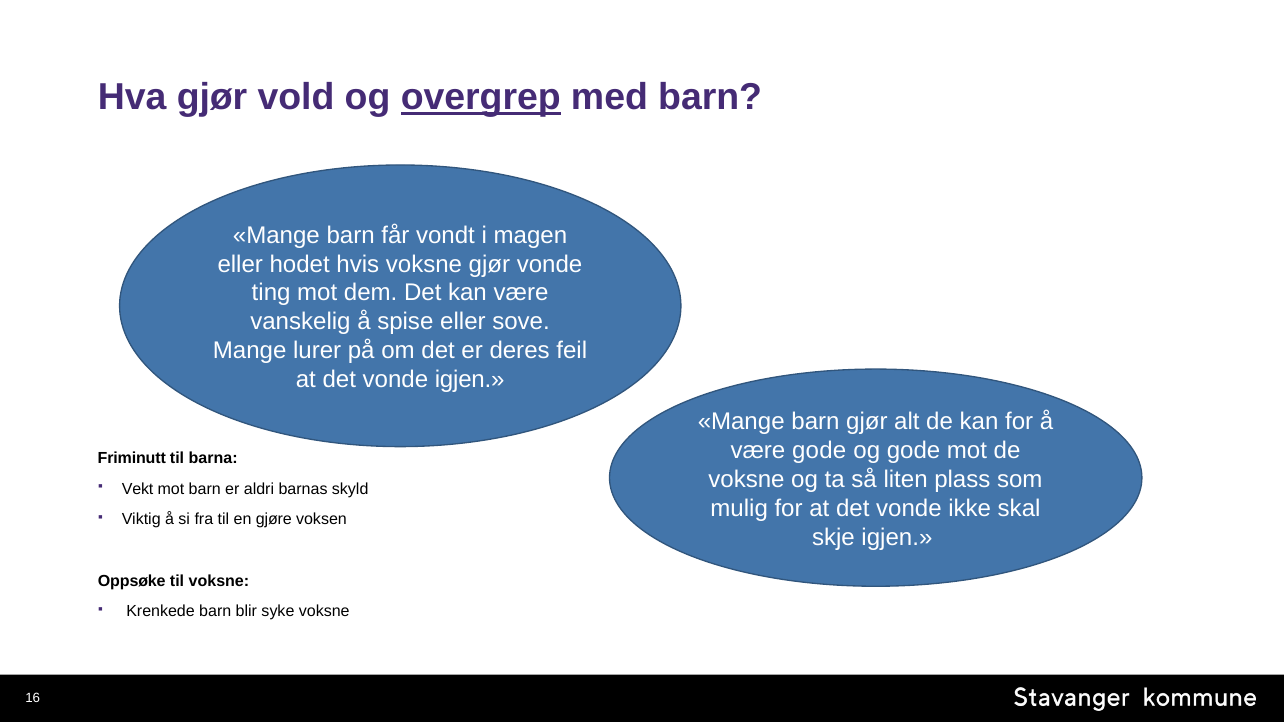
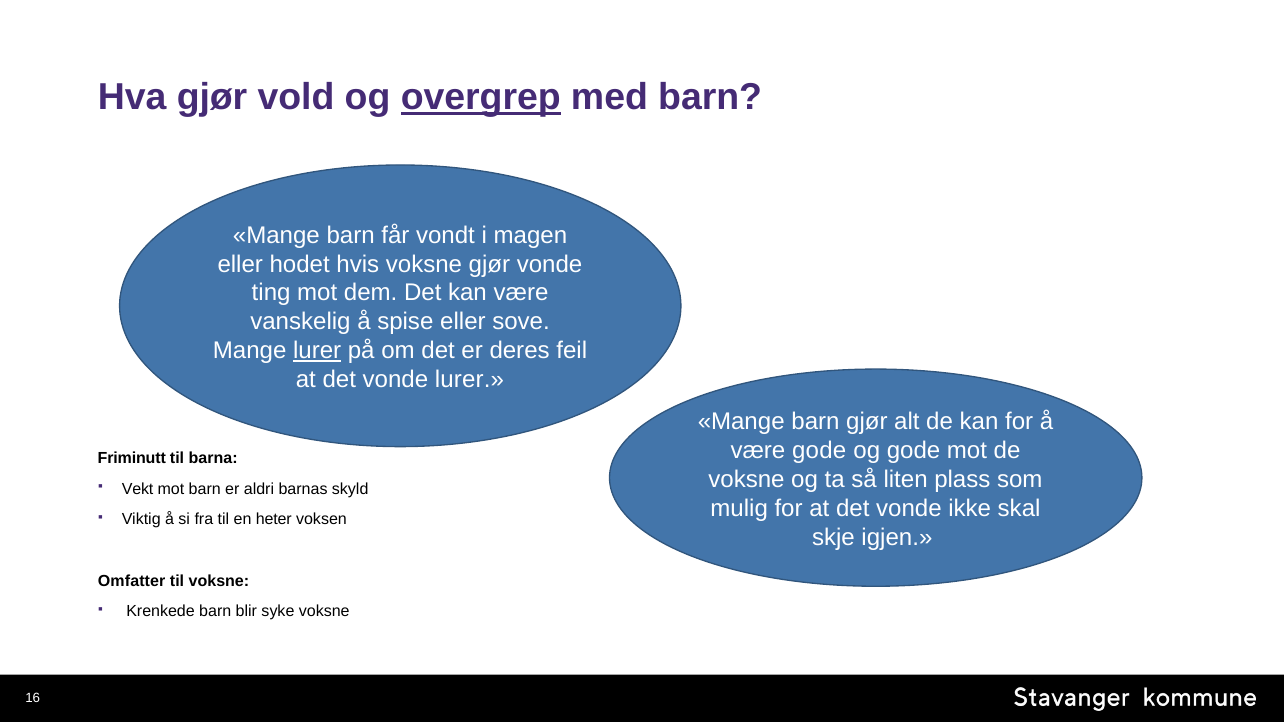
lurer at (317, 351) underline: none -> present
vonde igjen: igjen -> lurer
gjøre: gjøre -> heter
Oppsøke: Oppsøke -> Omfatter
